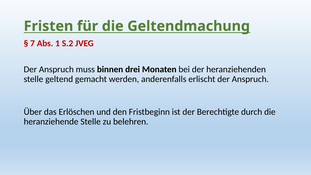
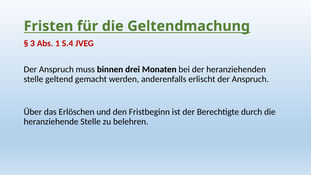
7: 7 -> 3
S.2: S.2 -> S.4
